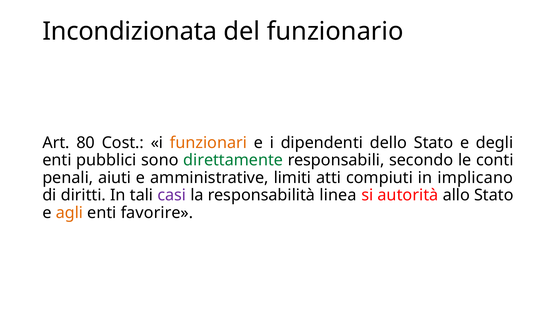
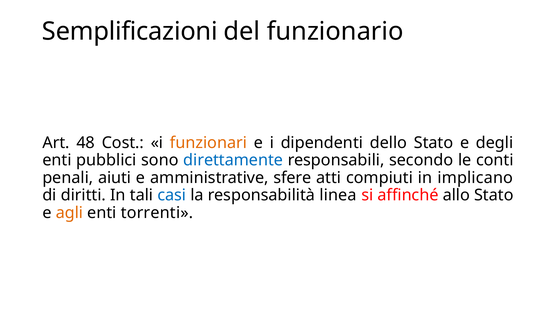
Incondizionata: Incondizionata -> Semplificazioni
80: 80 -> 48
direttamente colour: green -> blue
limiti: limiti -> sfere
casi colour: purple -> blue
autorità: autorità -> affinché
favorire: favorire -> torrenti
